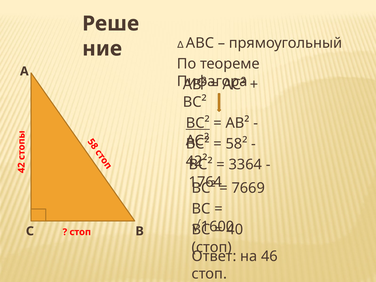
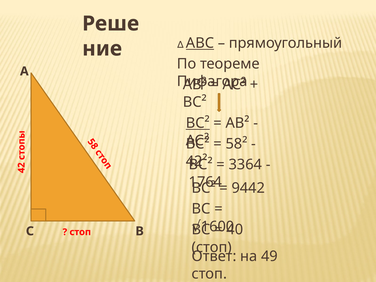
ABC underline: none -> present
7669: 7669 -> 9442
46: 46 -> 49
